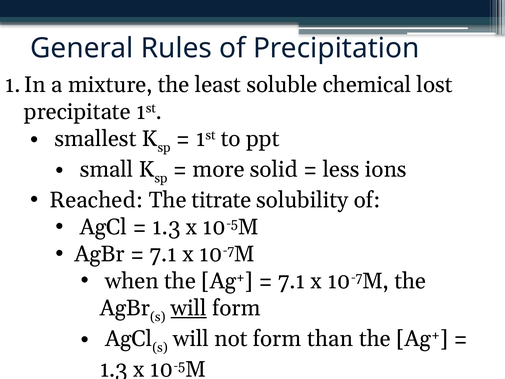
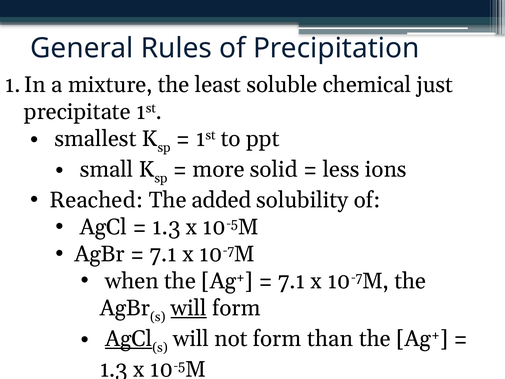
lost: lost -> just
titrate: titrate -> added
AgCl at (129, 338) underline: none -> present
